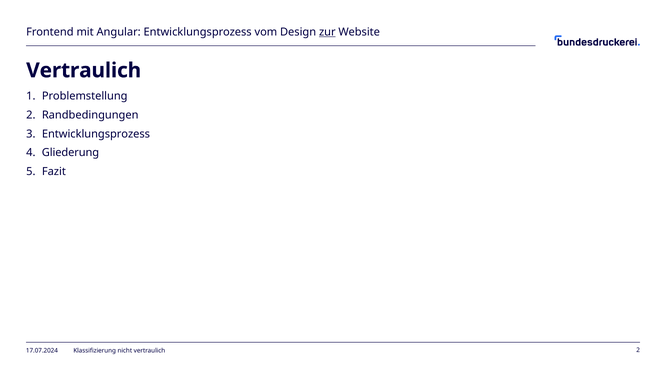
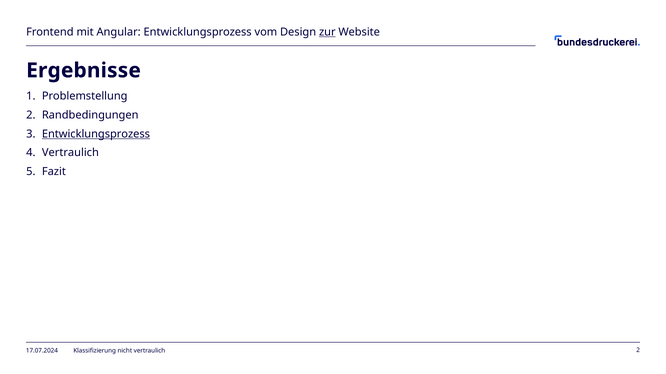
Vertraulich at (84, 71): Vertraulich -> Ergebnisse
Entwicklungsprozess at (96, 134) underline: none -> present
Gliederung at (70, 153): Gliederung -> Vertraulich
